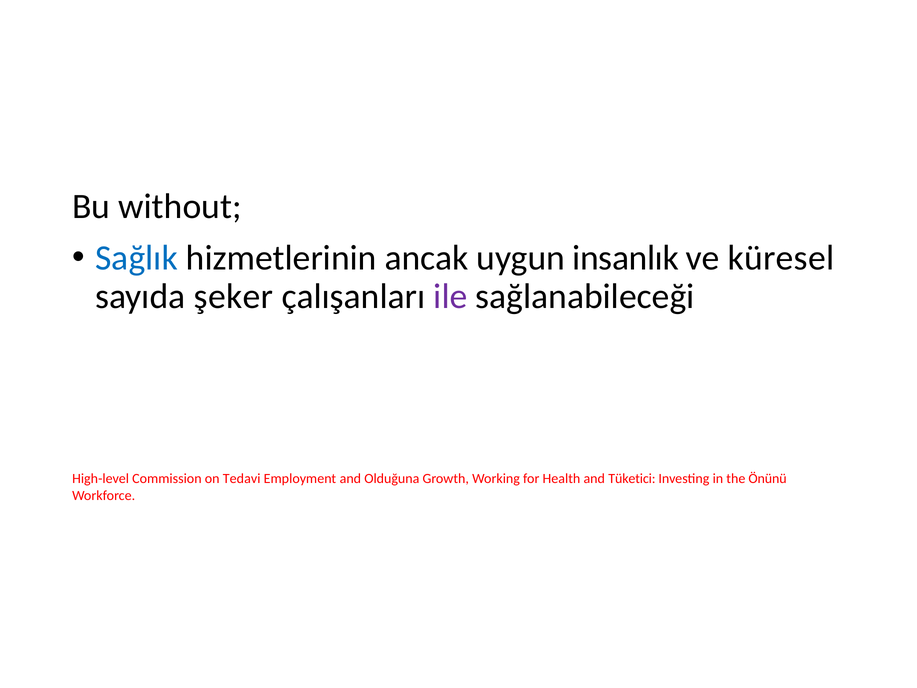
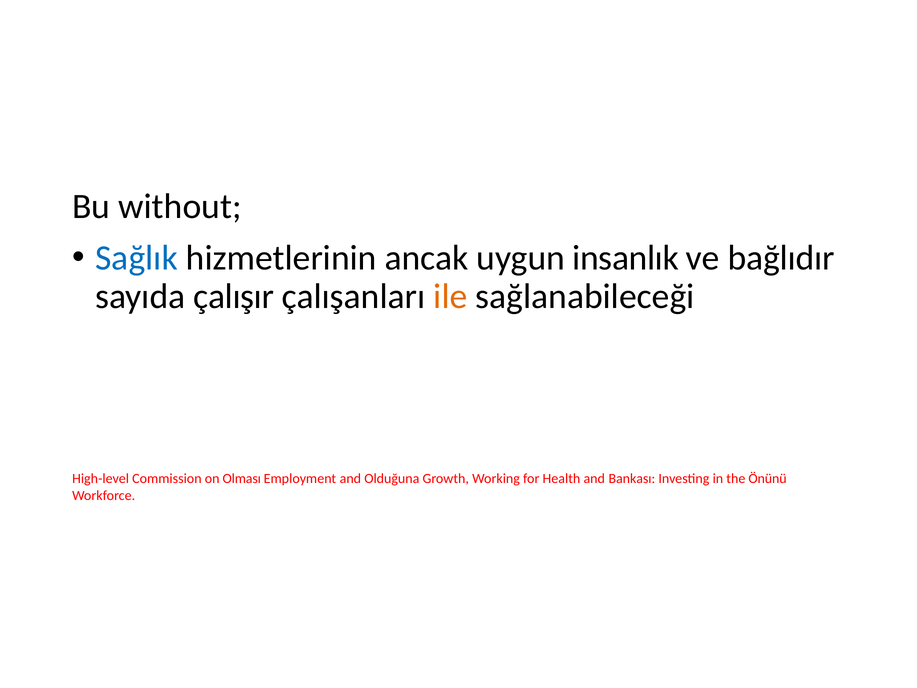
küresel: küresel -> bağlıdır
şeker: şeker -> çalışır
ile colour: purple -> orange
Tedavi: Tedavi -> Olması
Tüketici: Tüketici -> Bankası
